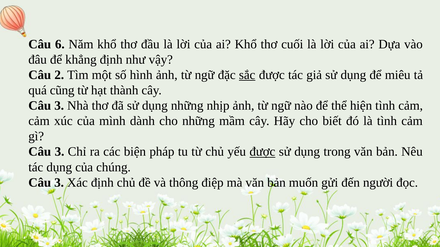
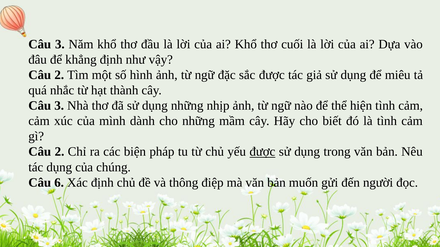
6 at (60, 44): 6 -> 3
sắc underline: present -> none
cũng: cũng -> nhắc
3 at (60, 152): 3 -> 2
3 at (59, 183): 3 -> 6
